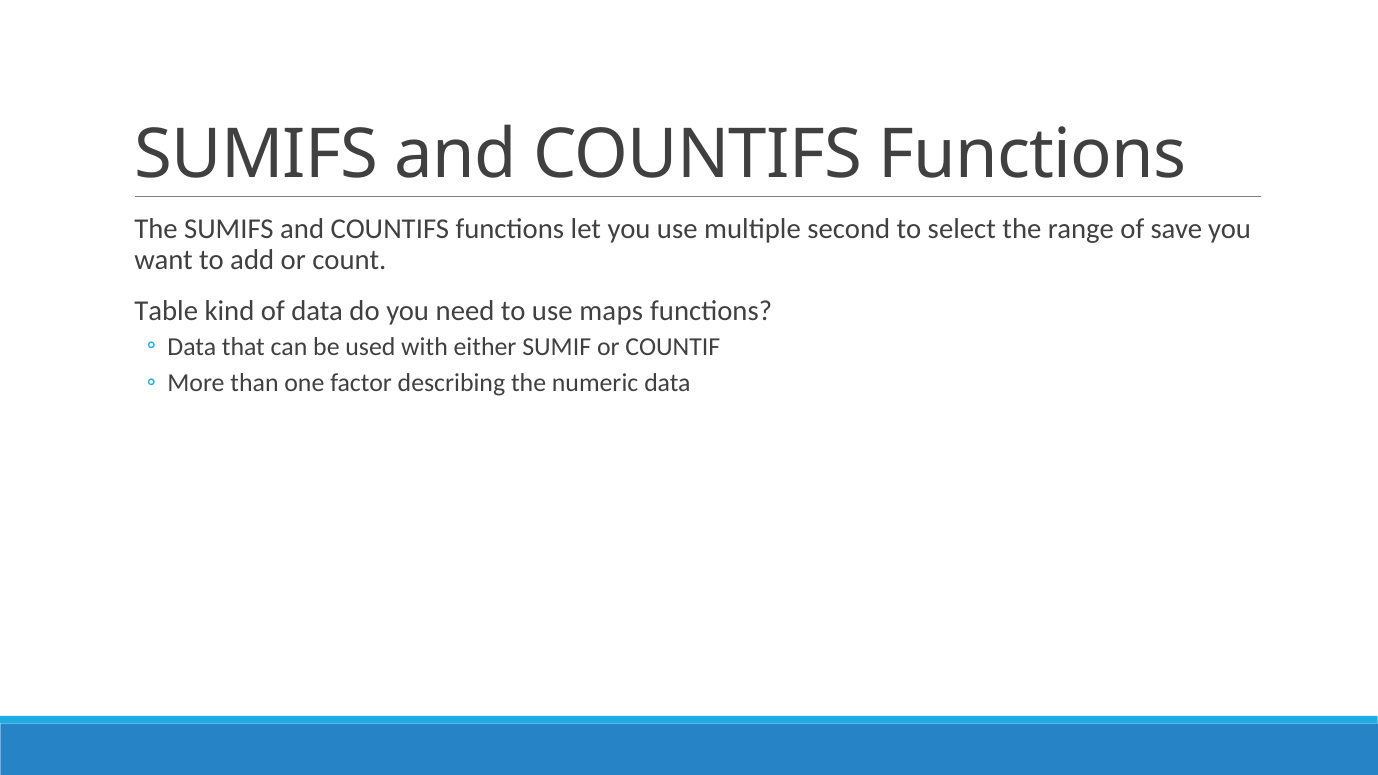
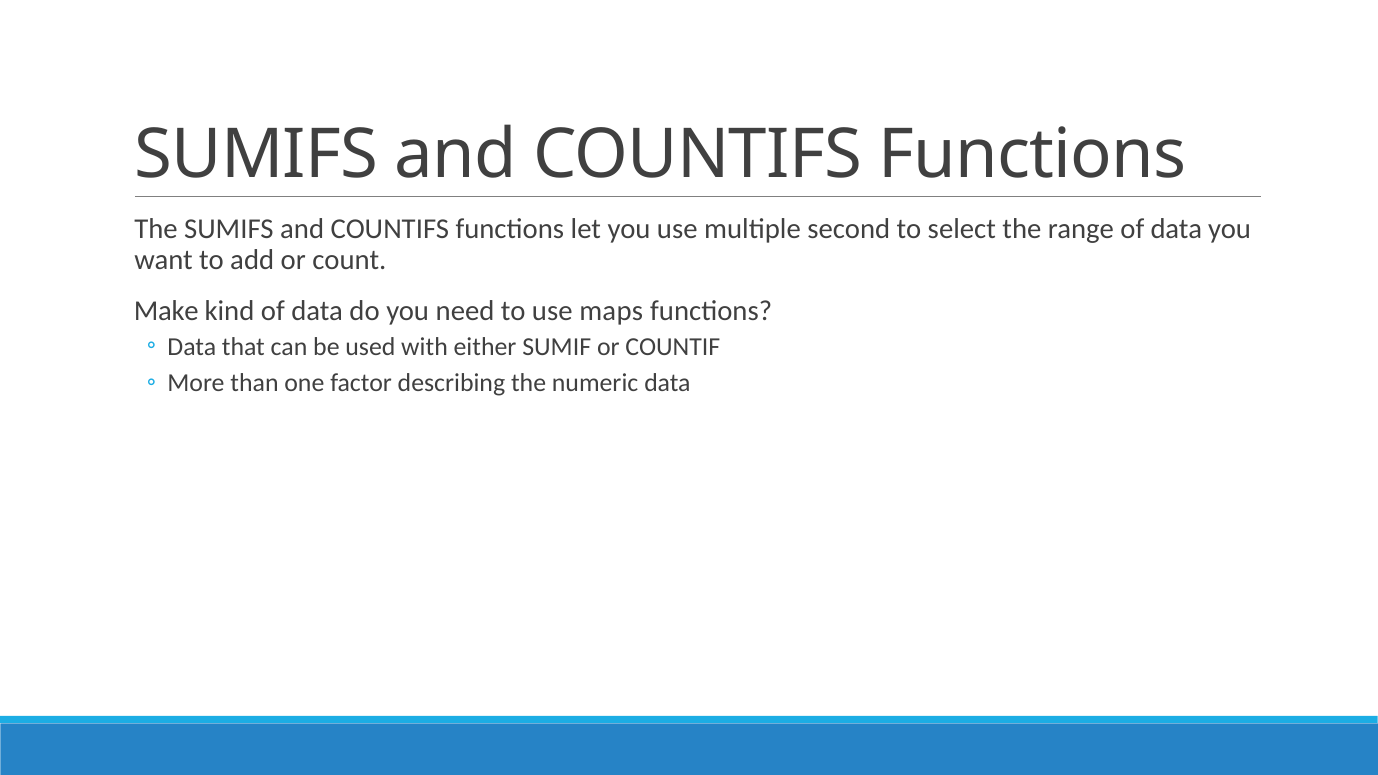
range of save: save -> data
Table: Table -> Make
